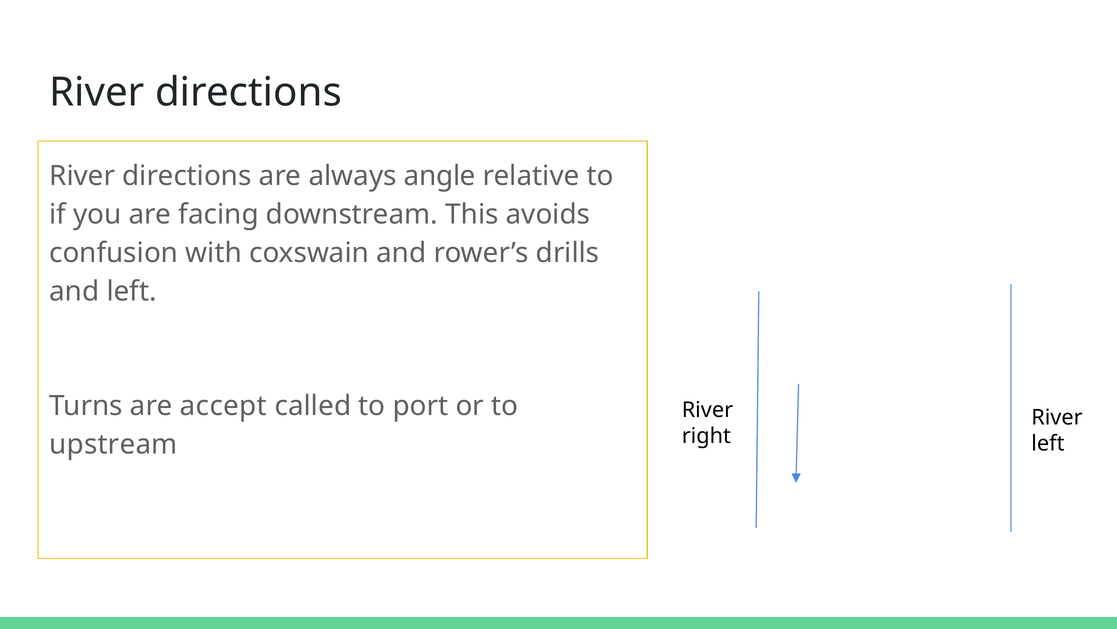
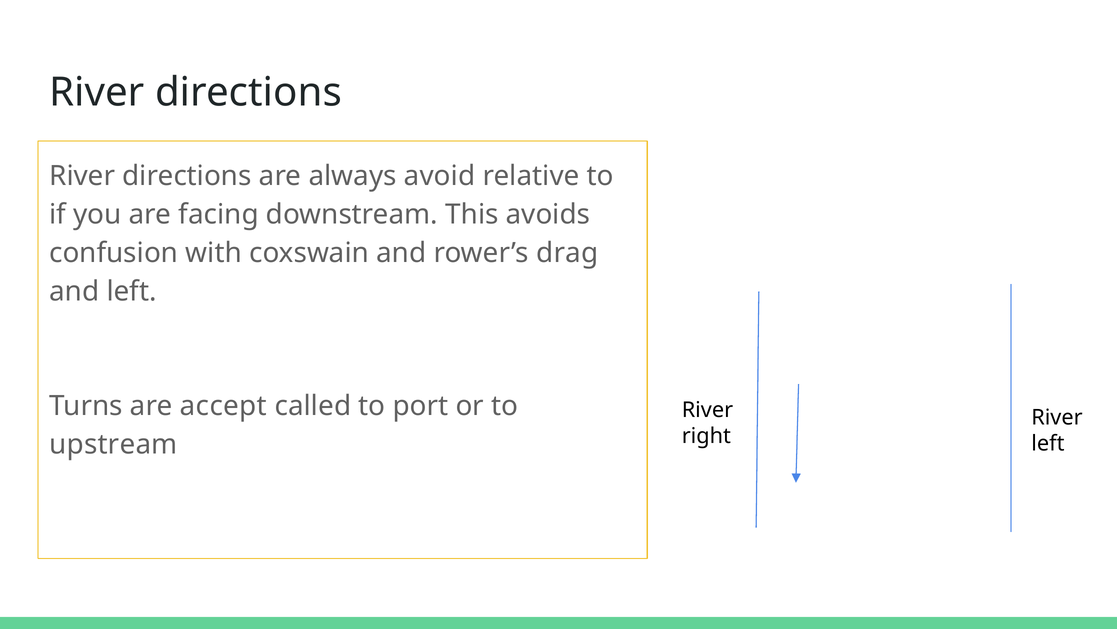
angle: angle -> avoid
drills: drills -> drag
